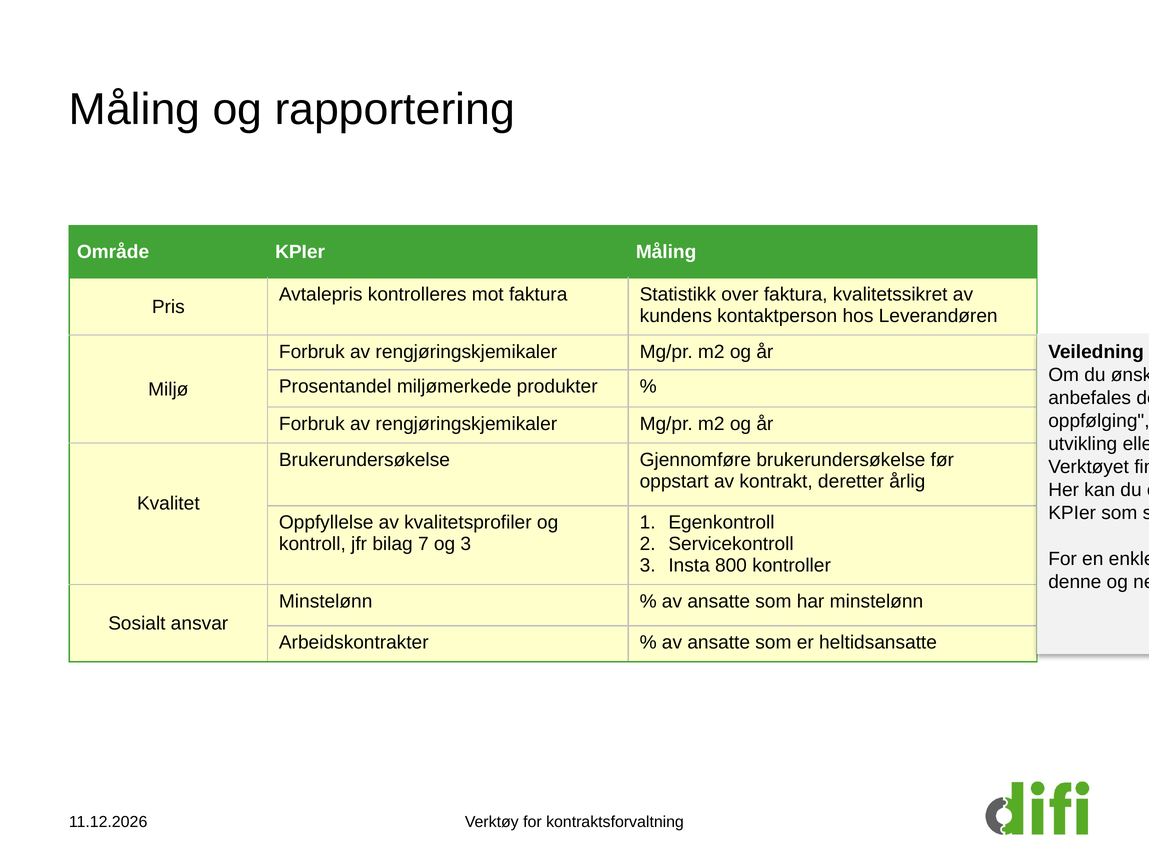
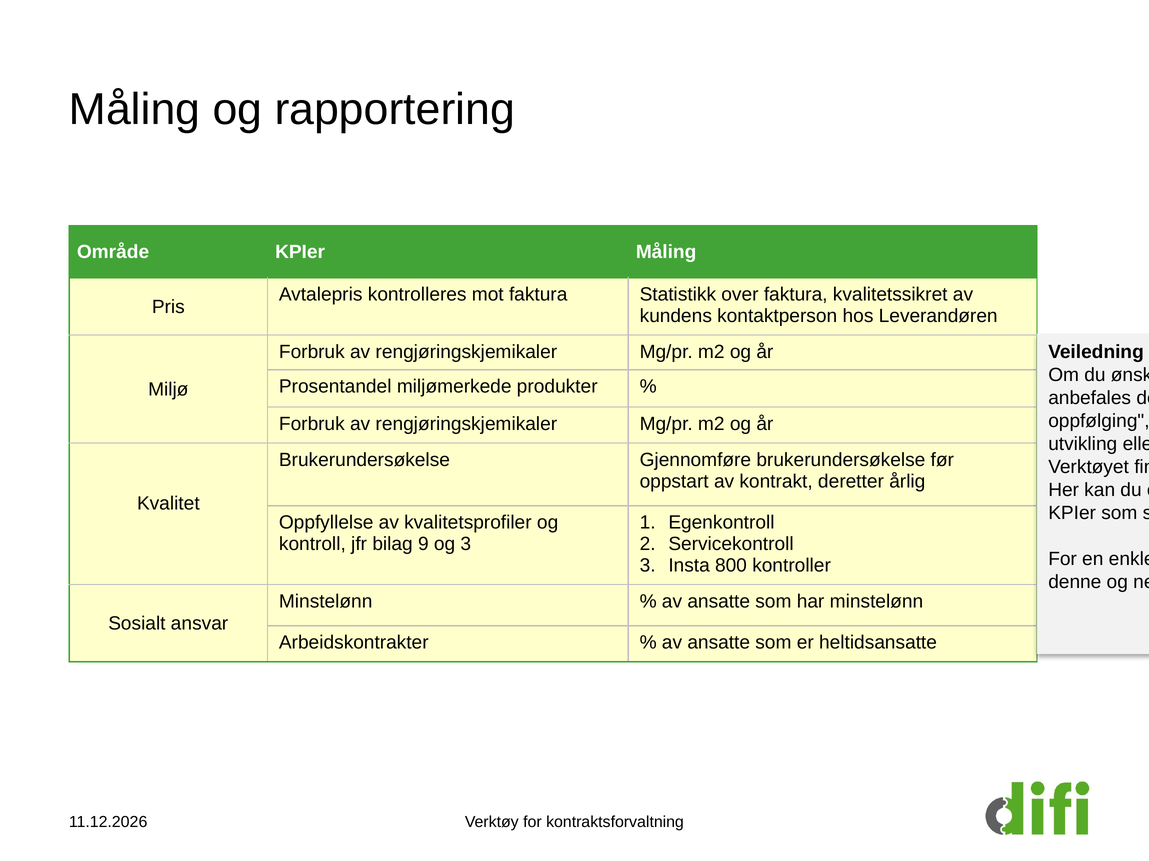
7: 7 -> 9
